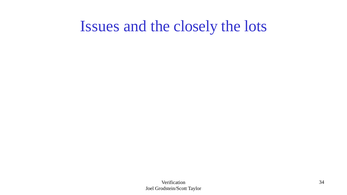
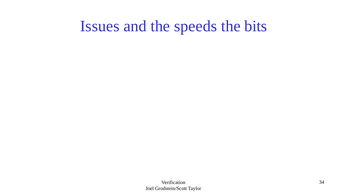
closely: closely -> speeds
lots: lots -> bits
